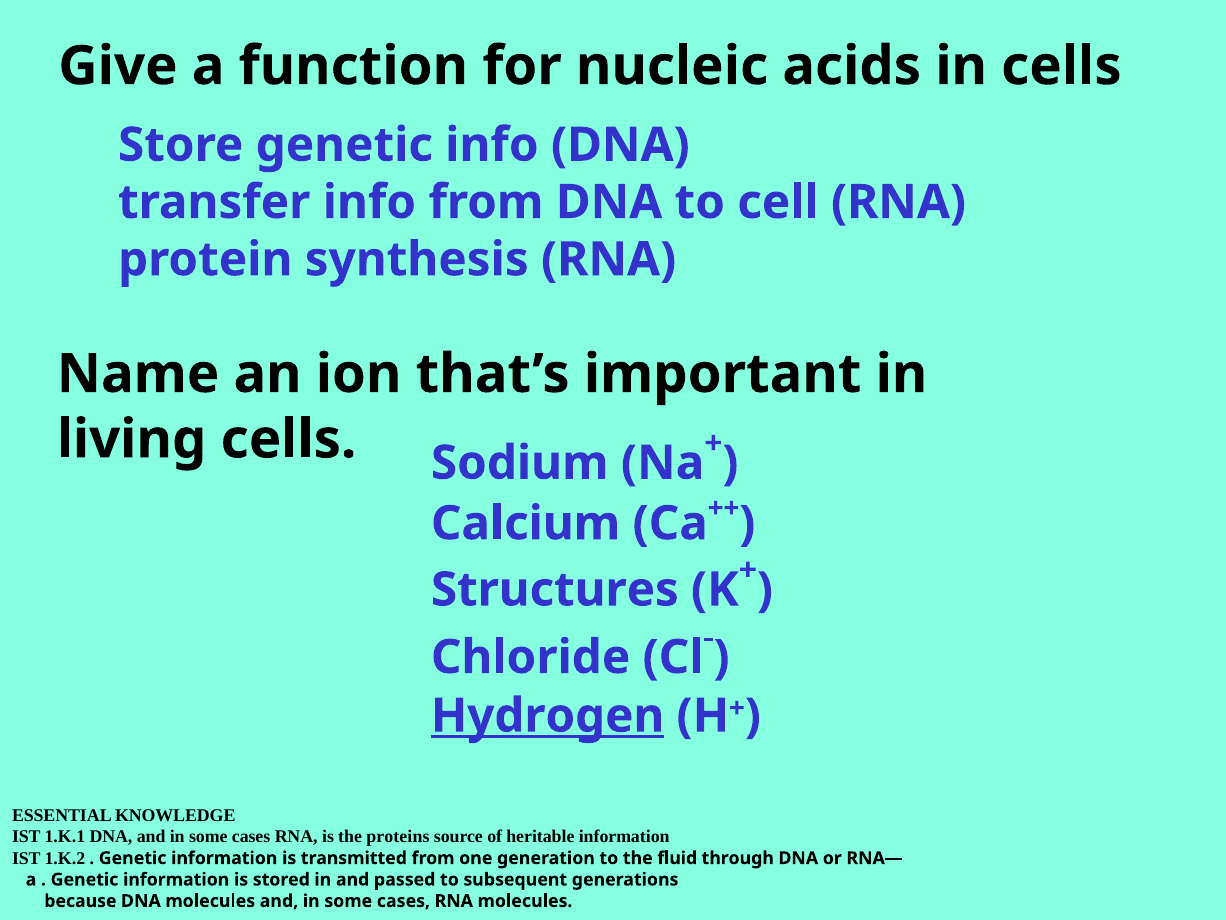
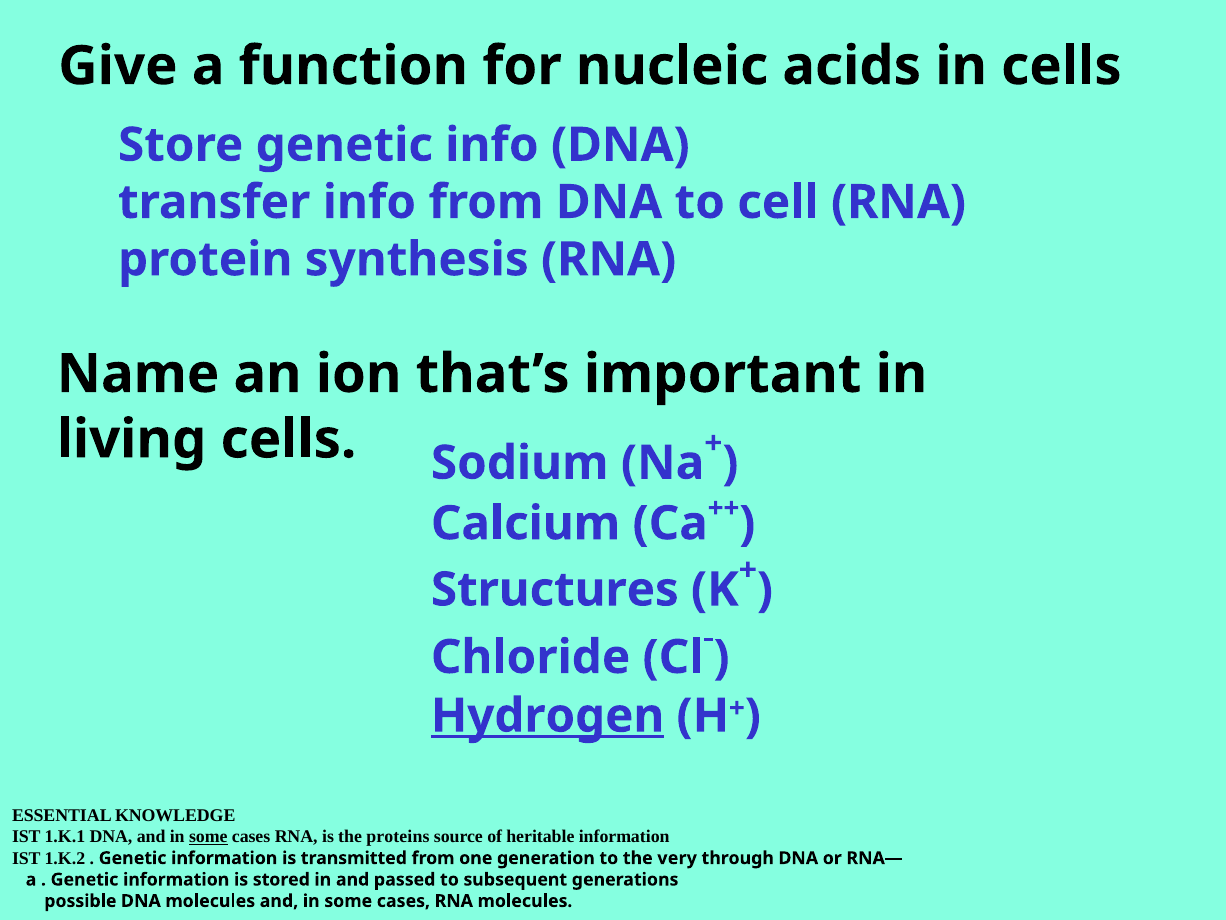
some at (208, 836) underline: none -> present
fluid: fluid -> very
because: because -> possible
